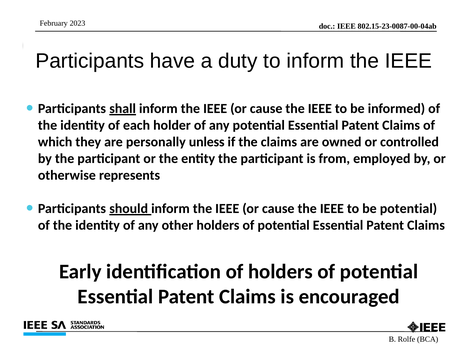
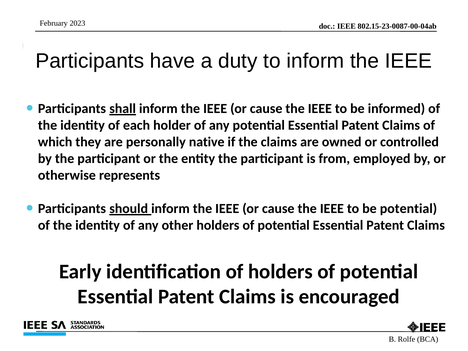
unless: unless -> native
